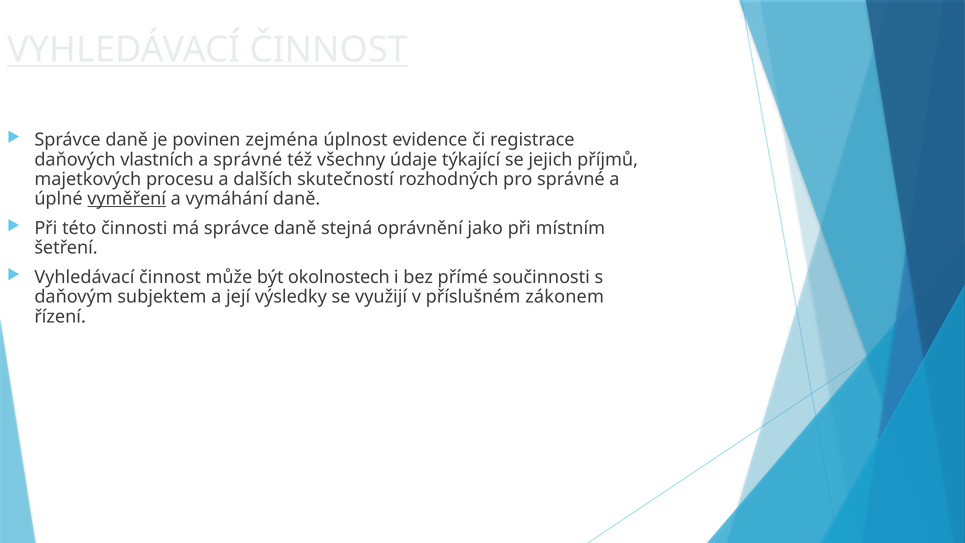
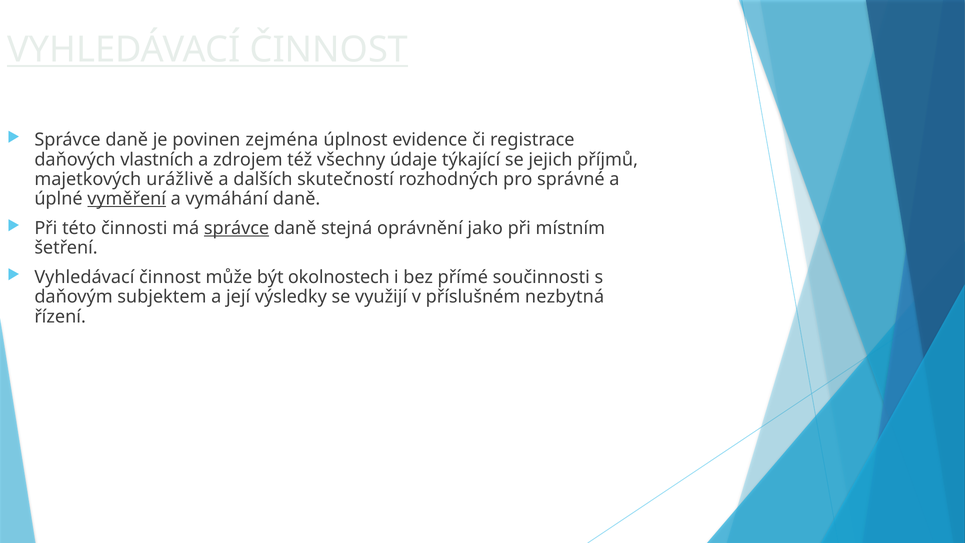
a správné: správné -> zdrojem
procesu: procesu -> urážlivě
správce at (237, 228) underline: none -> present
zákonem: zákonem -> nezbytná
